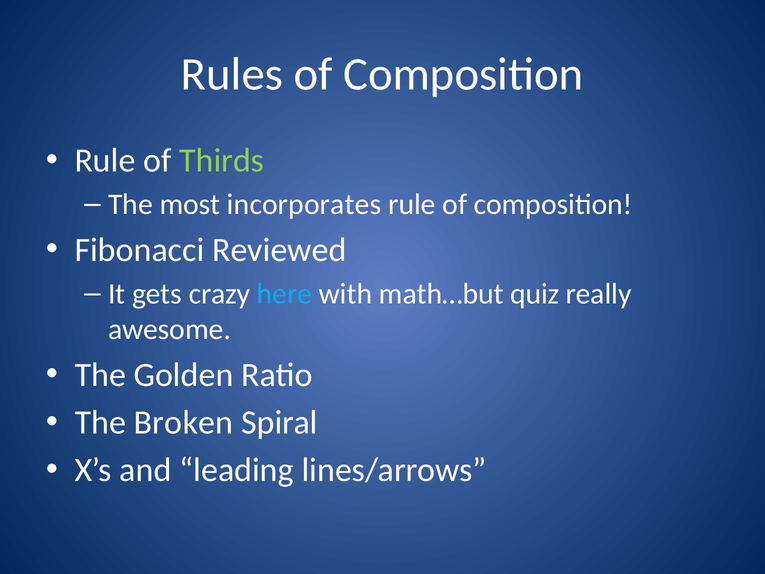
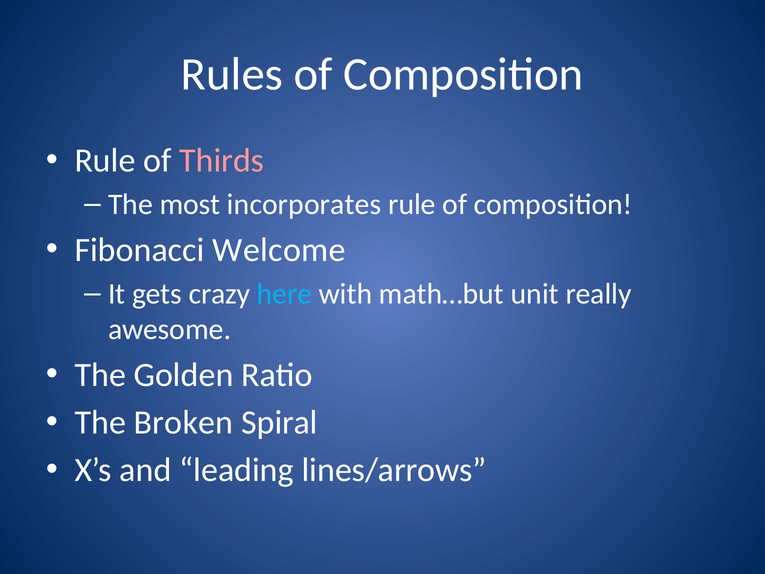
Thirds colour: light green -> pink
Reviewed: Reviewed -> Welcome
quiz: quiz -> unit
